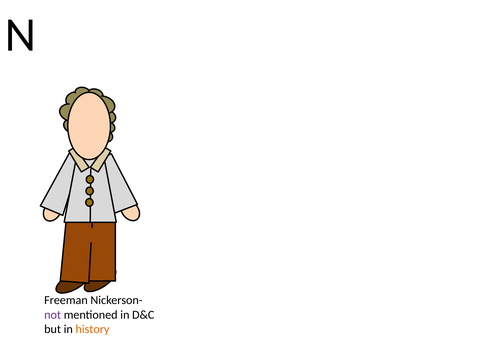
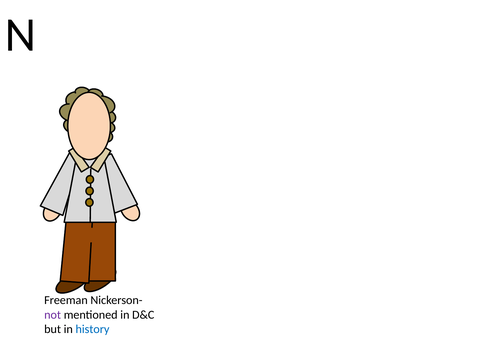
history colour: orange -> blue
